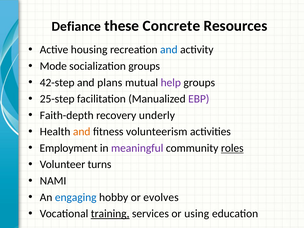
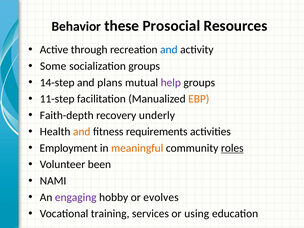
Defiance: Defiance -> Behavior
Concrete: Concrete -> Prosocial
housing: housing -> through
Mode: Mode -> Some
42-step: 42-step -> 14-step
25-step: 25-step -> 11-step
EBP colour: purple -> orange
volunteerism: volunteerism -> requirements
meaningful colour: purple -> orange
turns: turns -> been
engaging colour: blue -> purple
training underline: present -> none
